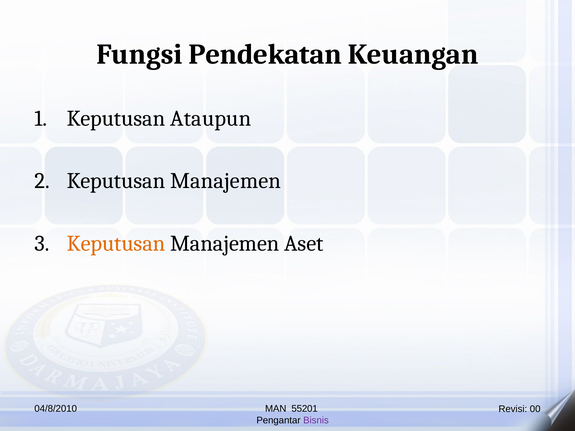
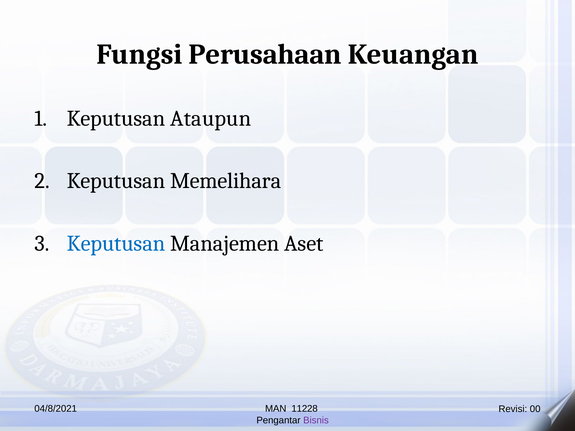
Pendekatan: Pendekatan -> Perusahaan
Manajemen at (225, 181): Manajemen -> Memelihara
Keputusan at (116, 243) colour: orange -> blue
04/8/2010: 04/8/2010 -> 04/8/2021
55201: 55201 -> 11228
